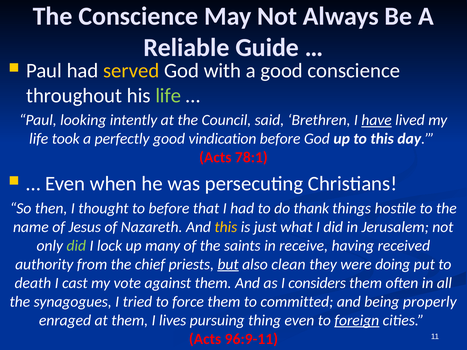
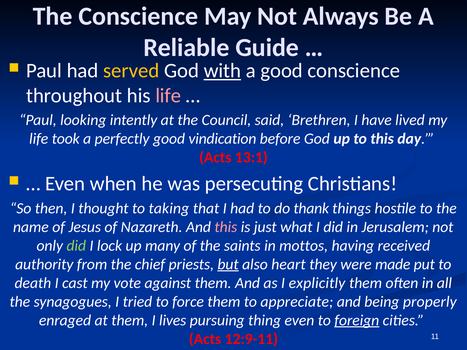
with underline: none -> present
life at (168, 96) colour: light green -> pink
have underline: present -> none
78:1: 78:1 -> 13:1
to before: before -> taking
this at (226, 227) colour: yellow -> pink
receive: receive -> mottos
clean: clean -> heart
doing: doing -> made
considers: considers -> explicitly
committed: committed -> appreciate
96:9-11: 96:9-11 -> 12:9-11
